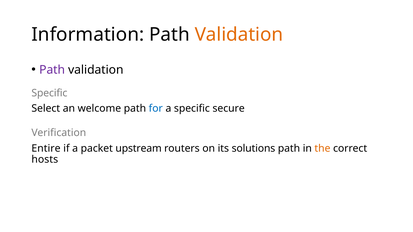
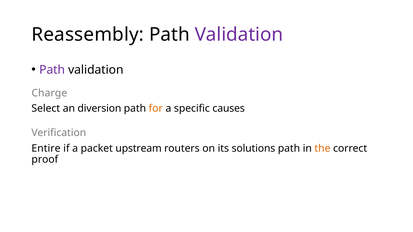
Information: Information -> Reassembly
Validation at (239, 35) colour: orange -> purple
Specific at (49, 93): Specific -> Charge
welcome: welcome -> diversion
for colour: blue -> orange
secure: secure -> causes
hosts: hosts -> proof
